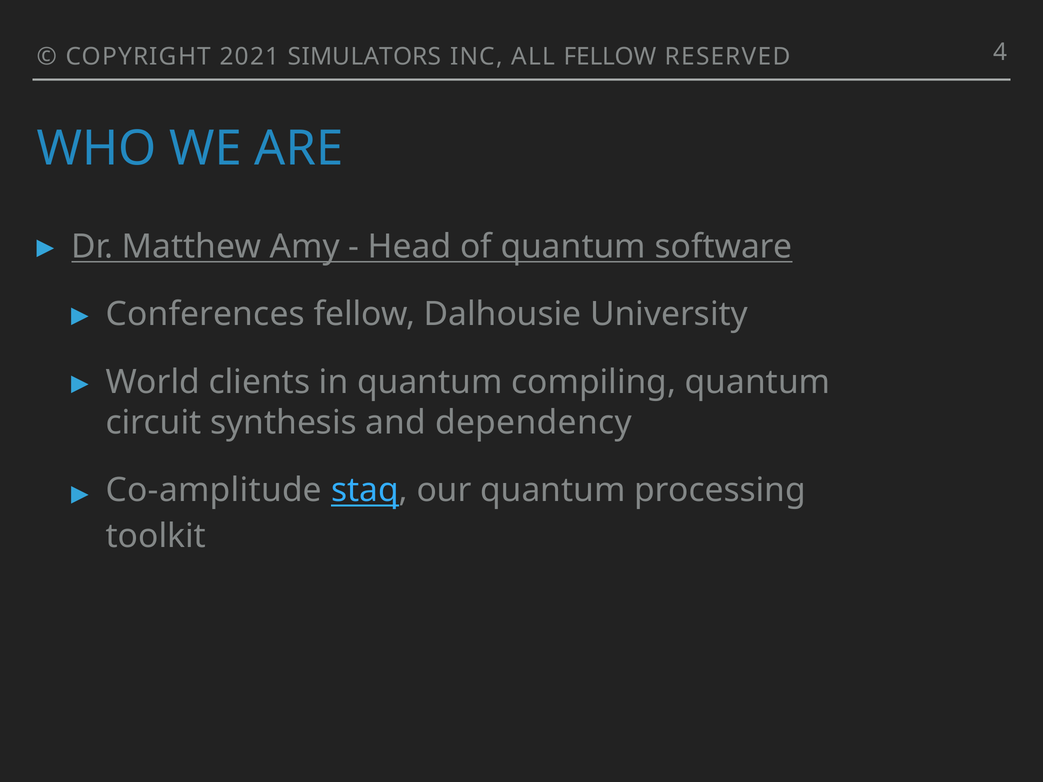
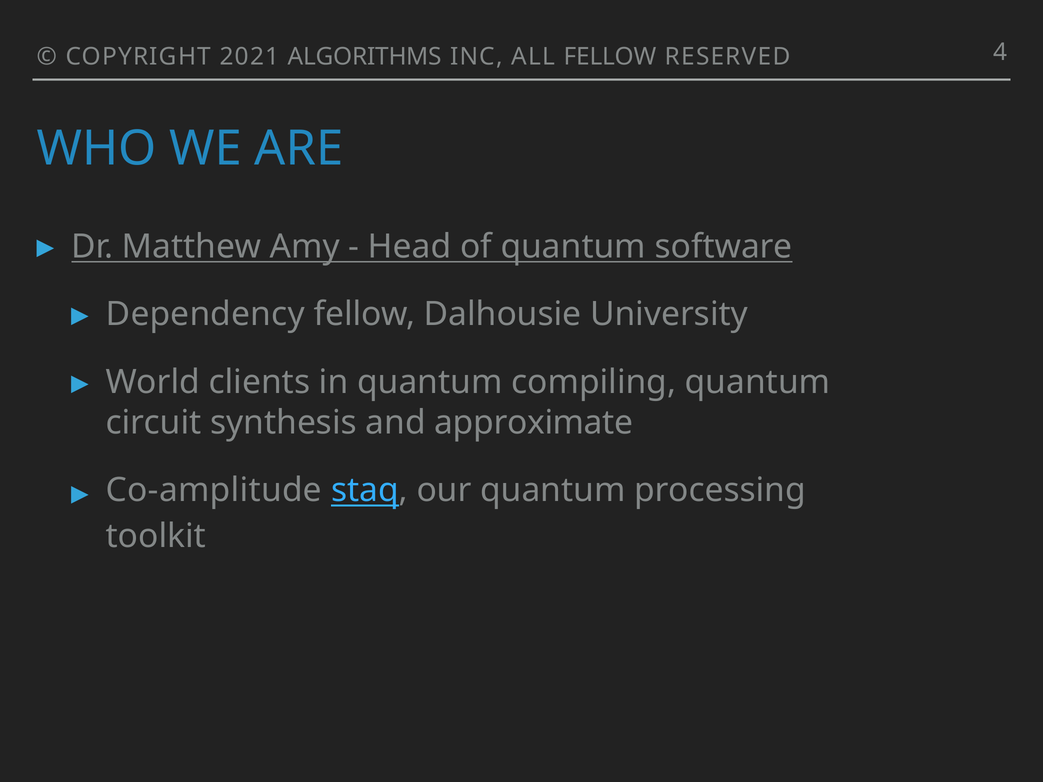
SIMULATORS: SIMULATORS -> ALGORITHMS
Conferences: Conferences -> Dependency
dependency: dependency -> approximate
